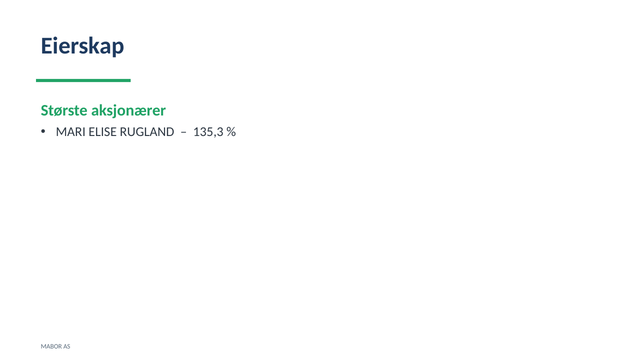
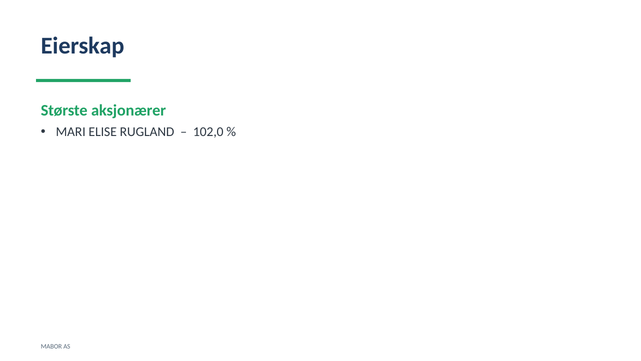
135,3: 135,3 -> 102,0
